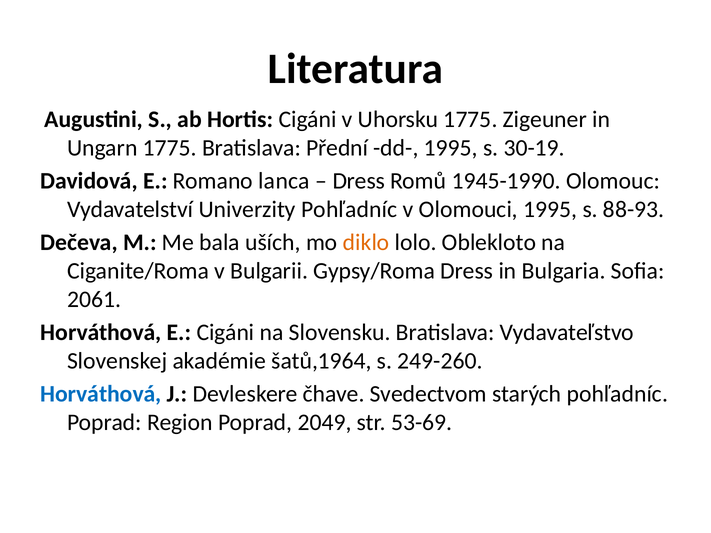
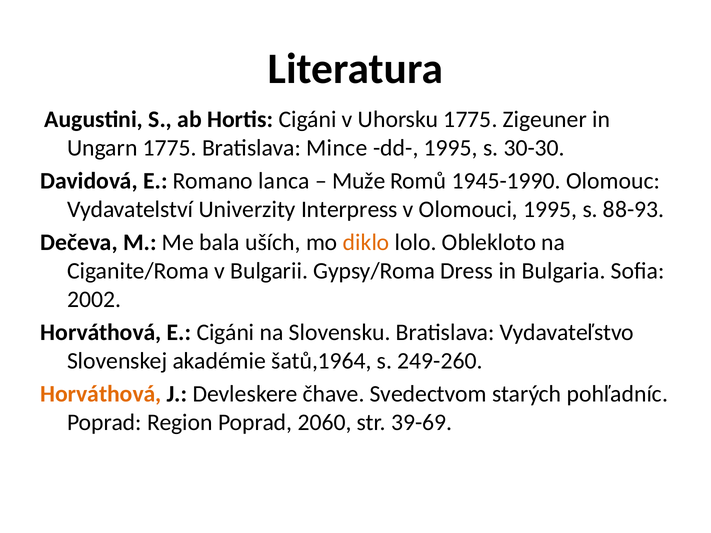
Přední: Přední -> Mince
30-19: 30-19 -> 30-30
Dress at (359, 181): Dress -> Muže
Univerzity Pohľadníc: Pohľadníc -> Interpress
2061: 2061 -> 2002
Horváthová at (101, 394) colour: blue -> orange
2049: 2049 -> 2060
53-69: 53-69 -> 39-69
